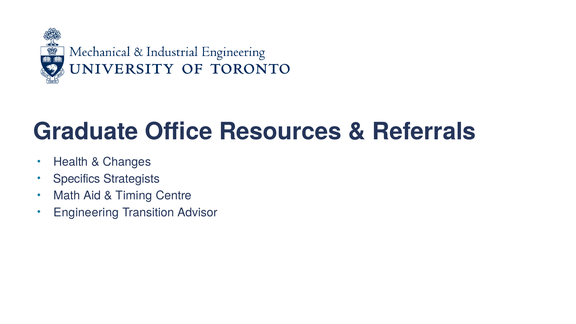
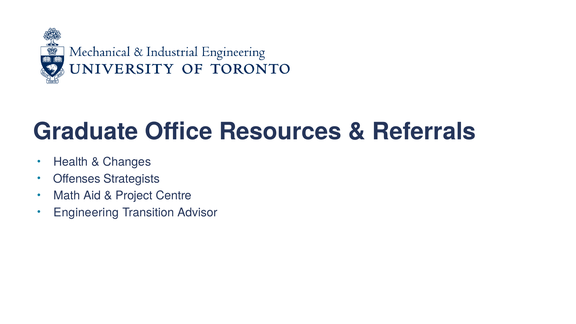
Specifics: Specifics -> Offenses
Timing: Timing -> Project
